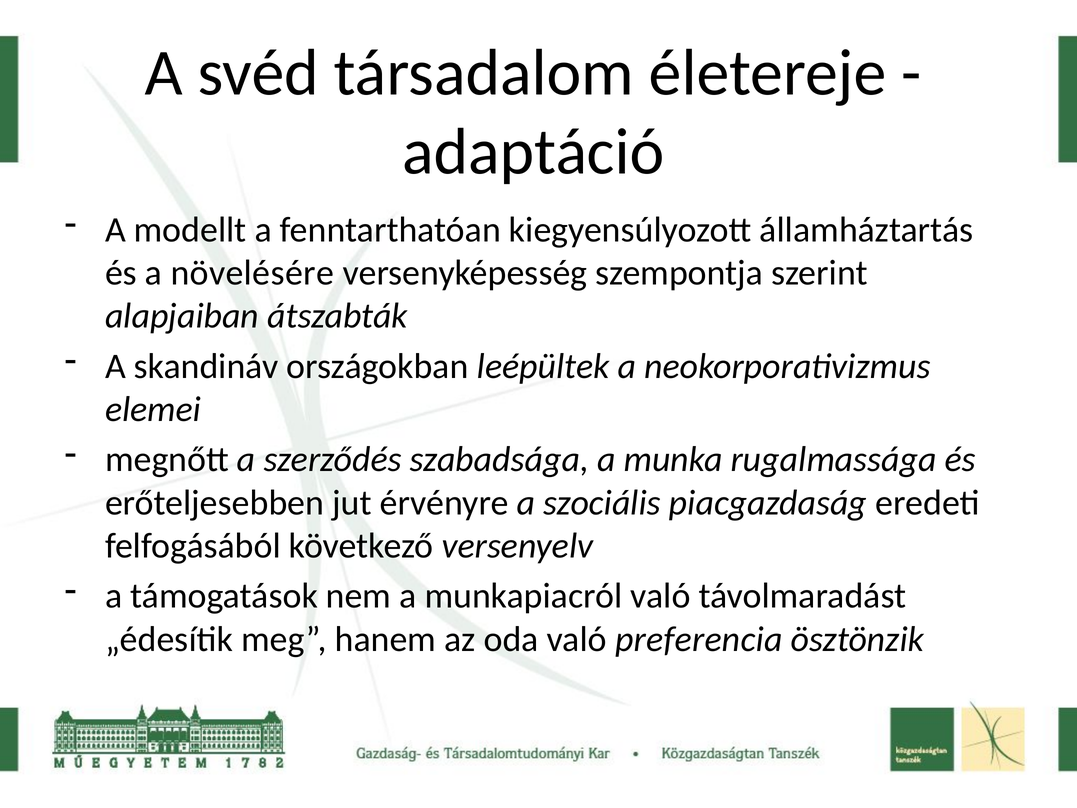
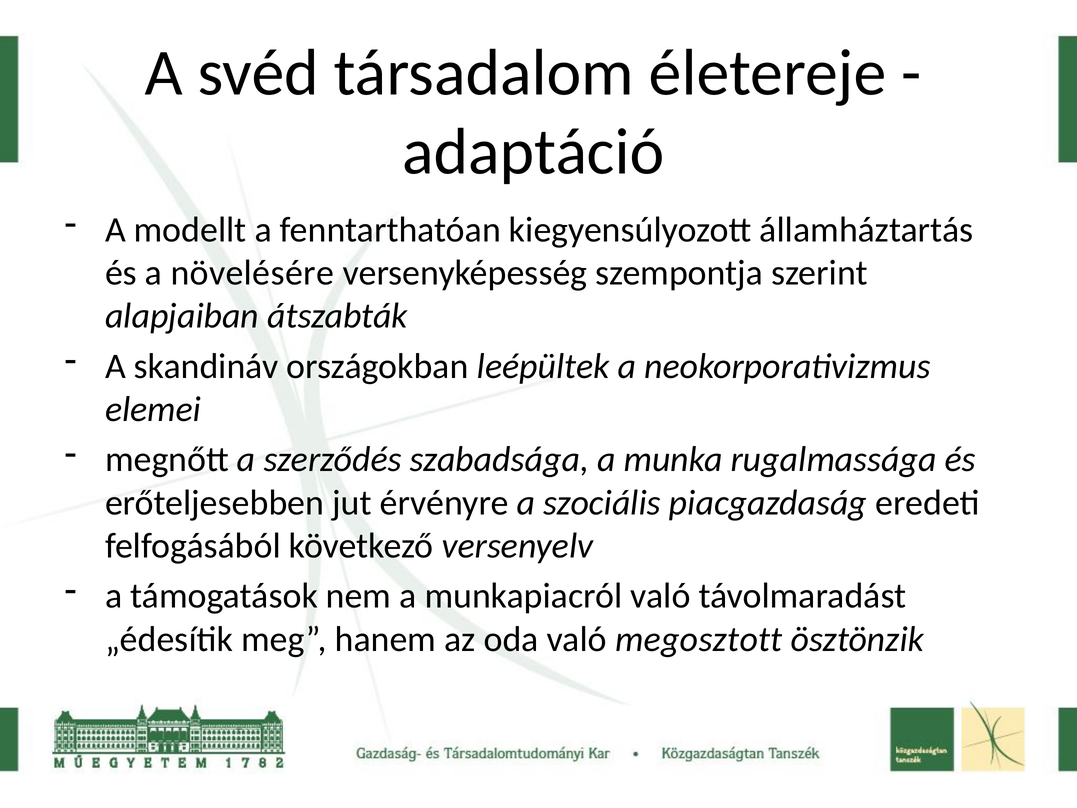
preferencia: preferencia -> megosztott
